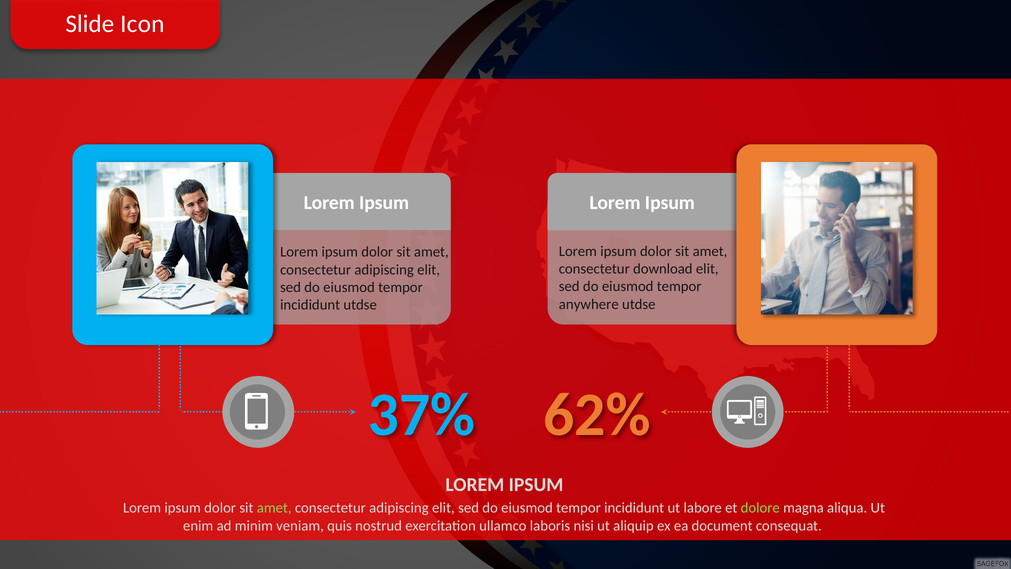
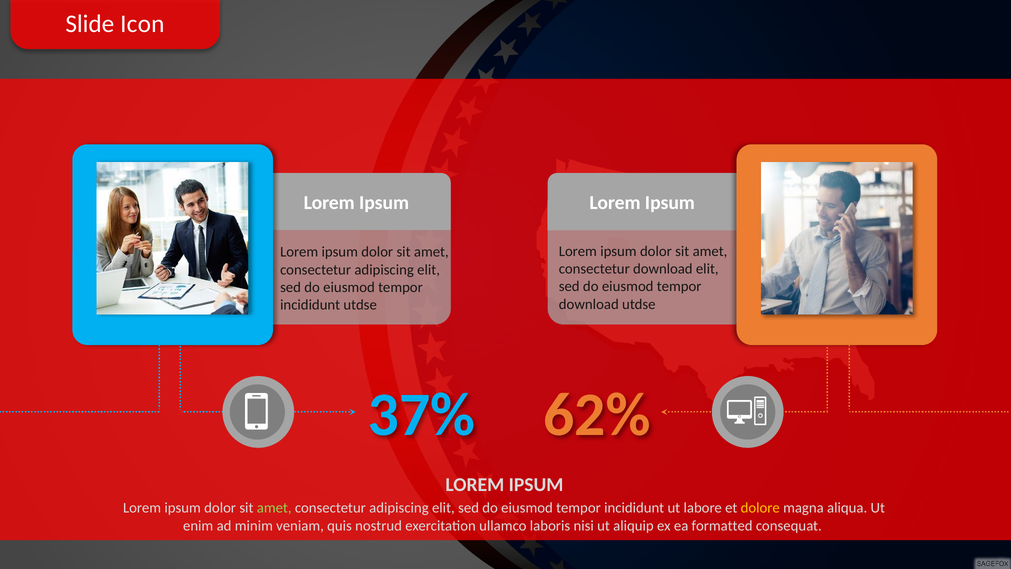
anywhere at (589, 304): anywhere -> download
dolore colour: light green -> yellow
document: document -> formatted
